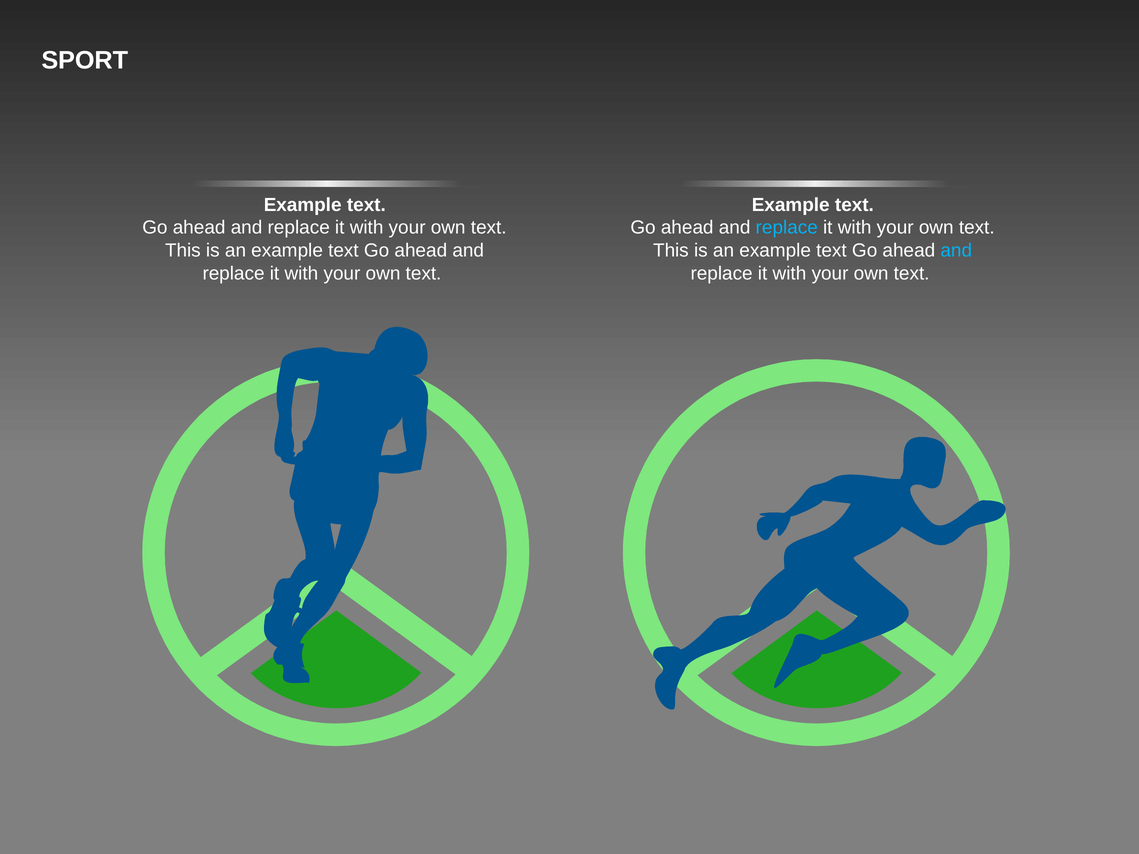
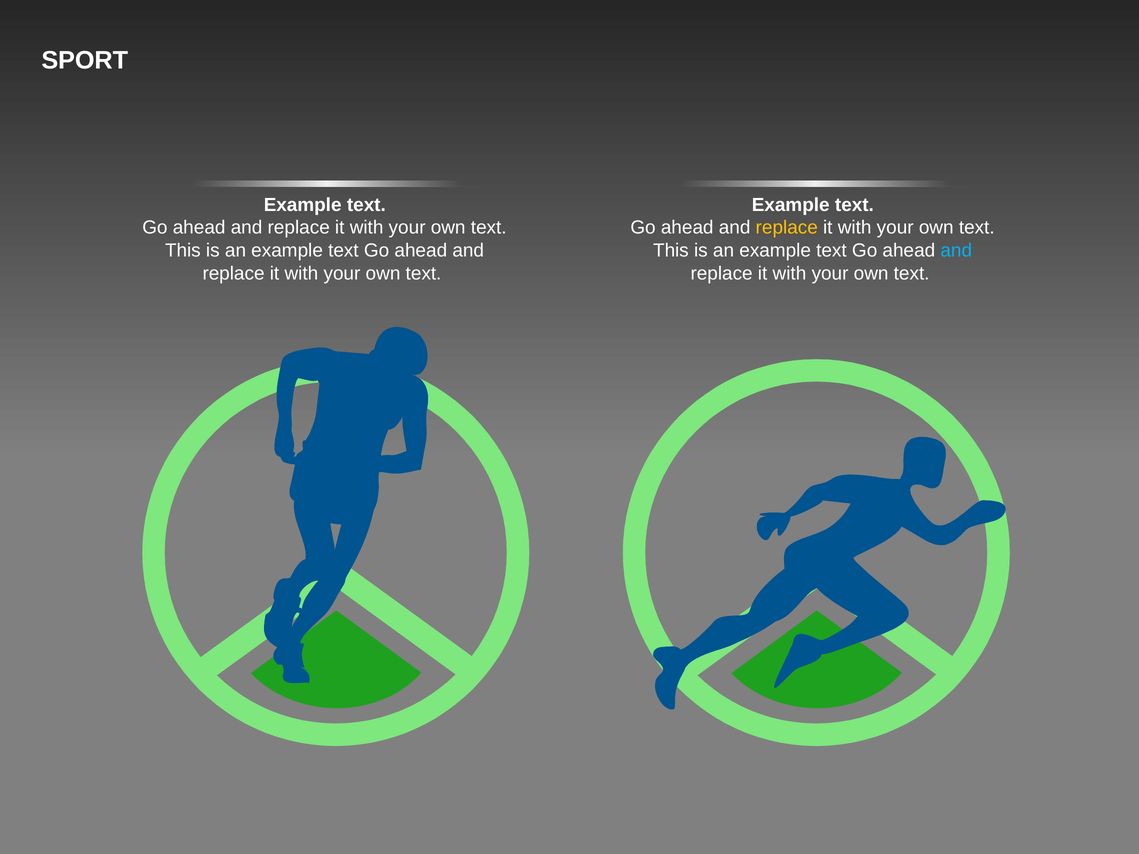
replace at (787, 228) colour: light blue -> yellow
